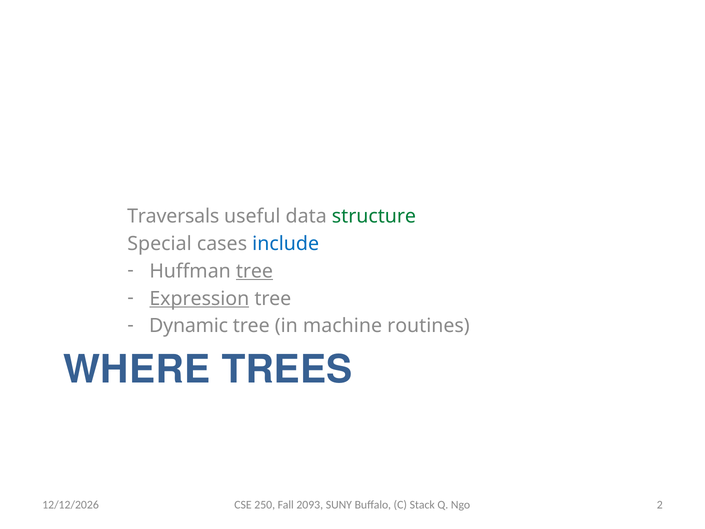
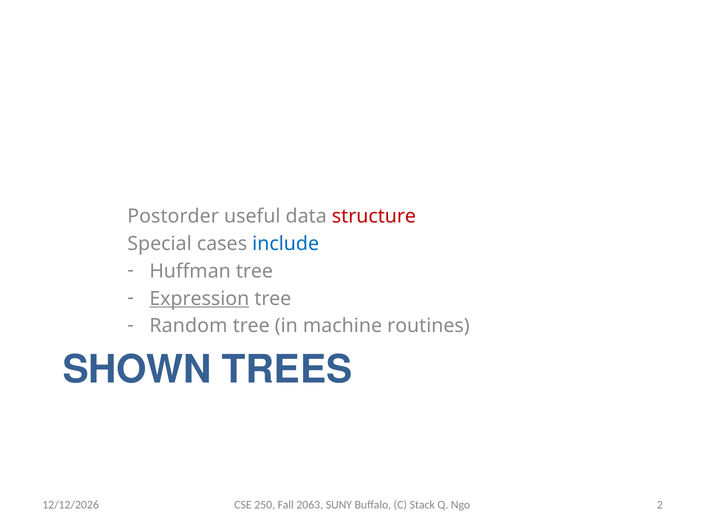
Traversals: Traversals -> Postorder
structure colour: green -> red
tree at (254, 271) underline: present -> none
Dynamic: Dynamic -> Random
WHERE: WHERE -> SHOWN
2093: 2093 -> 2063
